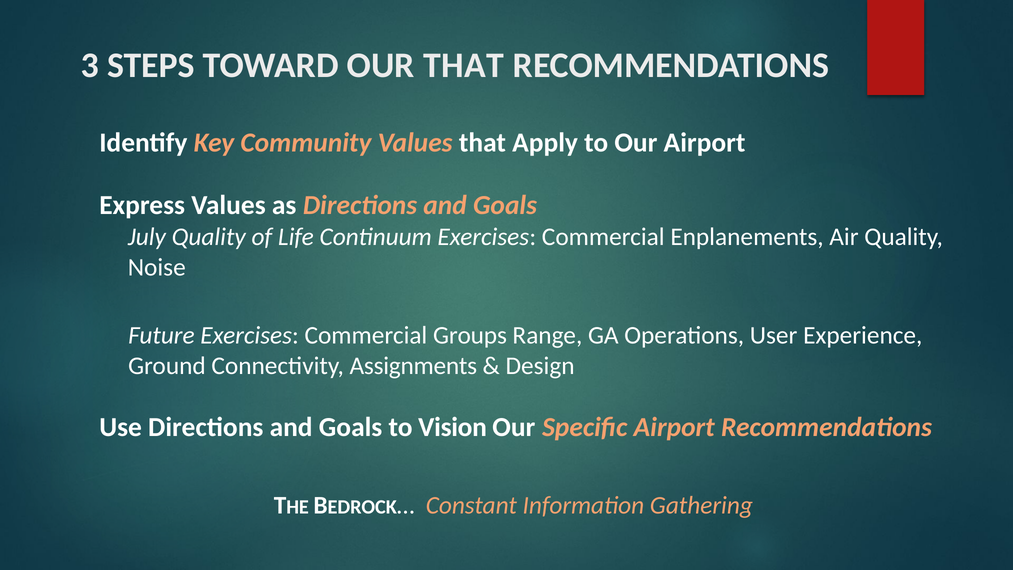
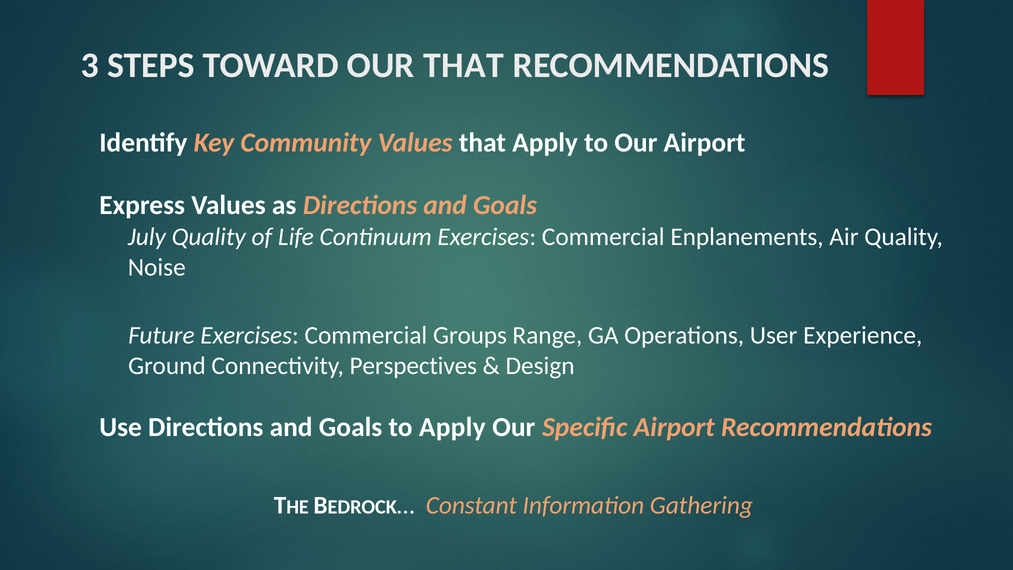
Assignments: Assignments -> Perspectives
to Vision: Vision -> Apply
